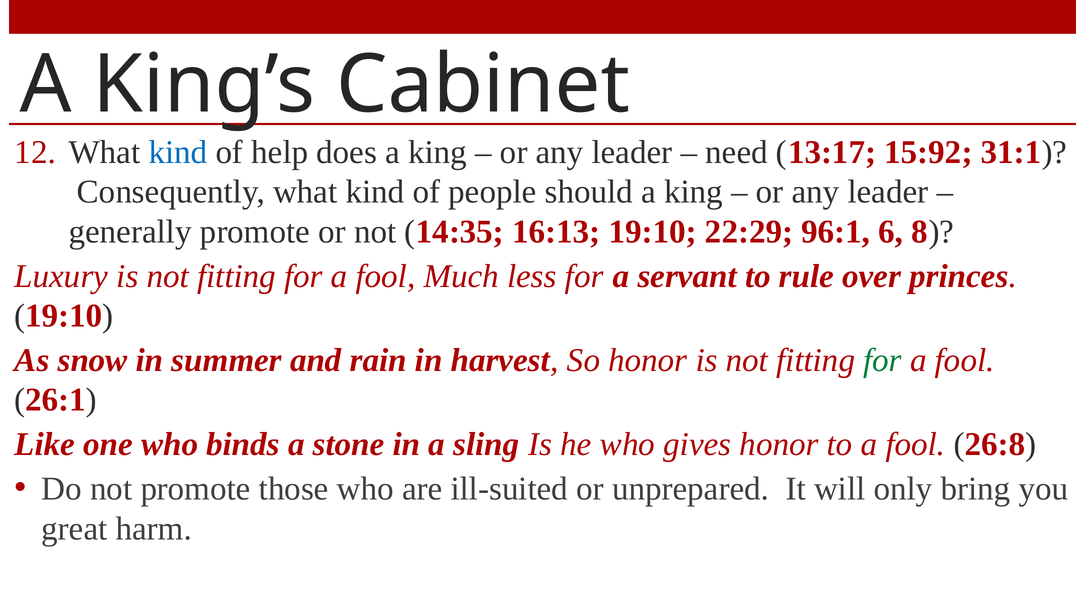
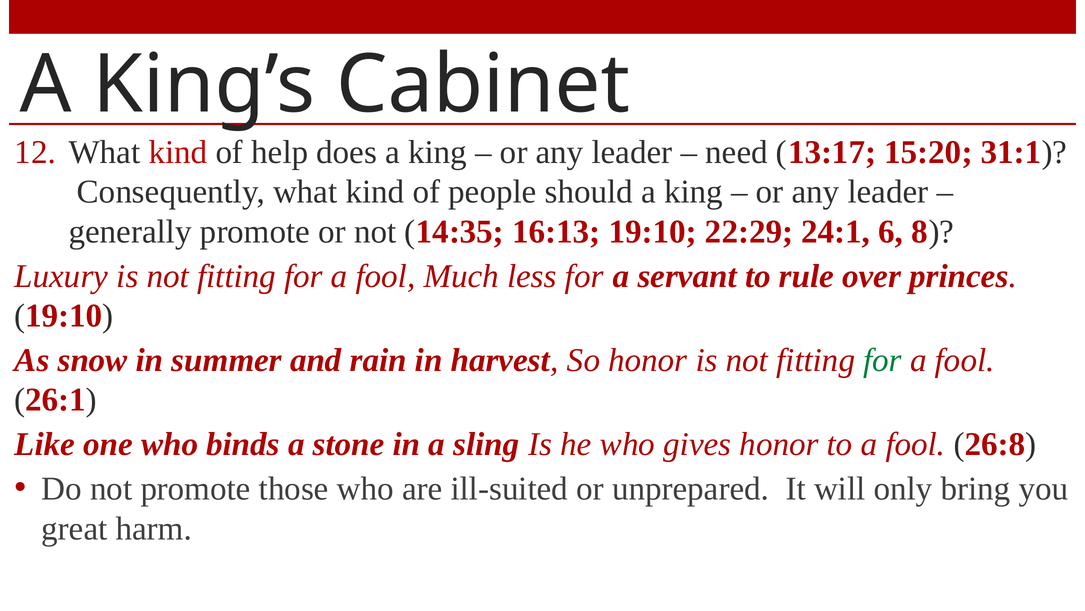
kind at (178, 152) colour: blue -> red
15:92: 15:92 -> 15:20
96:1: 96:1 -> 24:1
